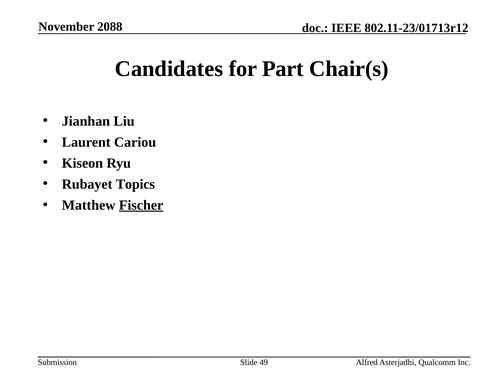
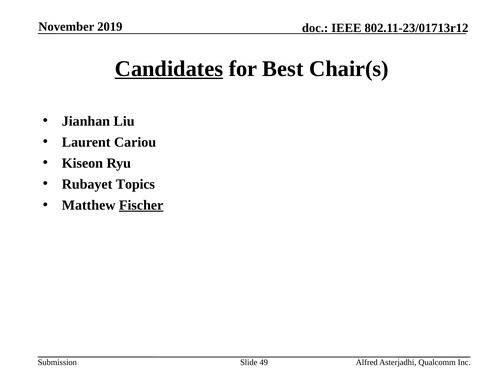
2088: 2088 -> 2019
Candidates underline: none -> present
Part: Part -> Best
